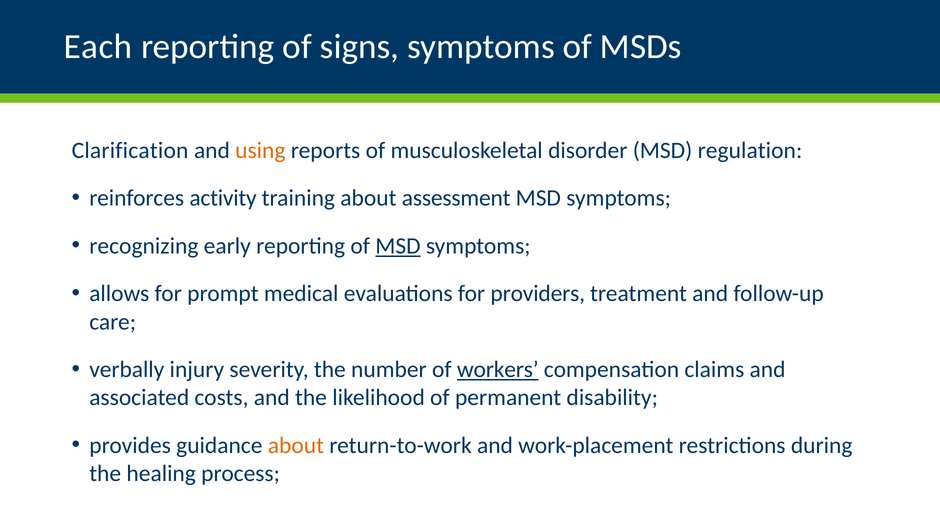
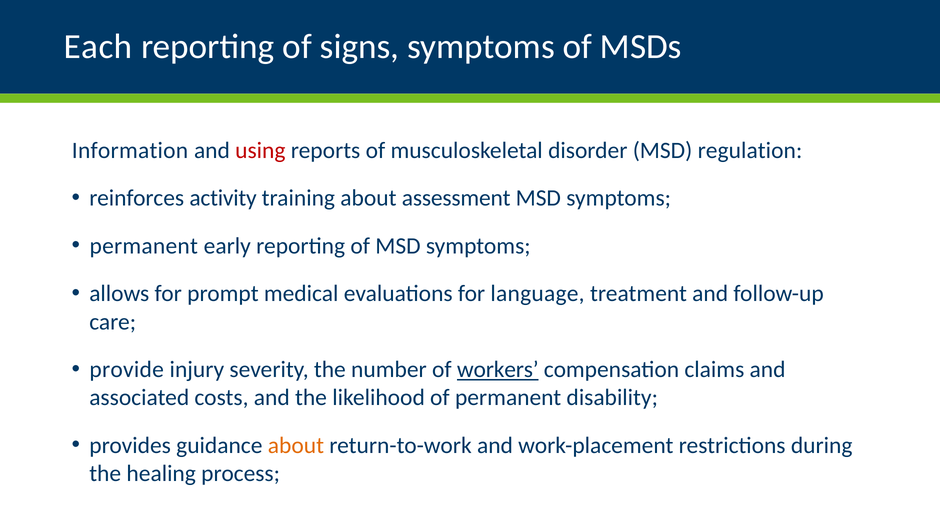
Clarification: Clarification -> Information
using colour: orange -> red
recognizing at (144, 246): recognizing -> permanent
MSD at (398, 246) underline: present -> none
providers: providers -> language
verbally: verbally -> provide
